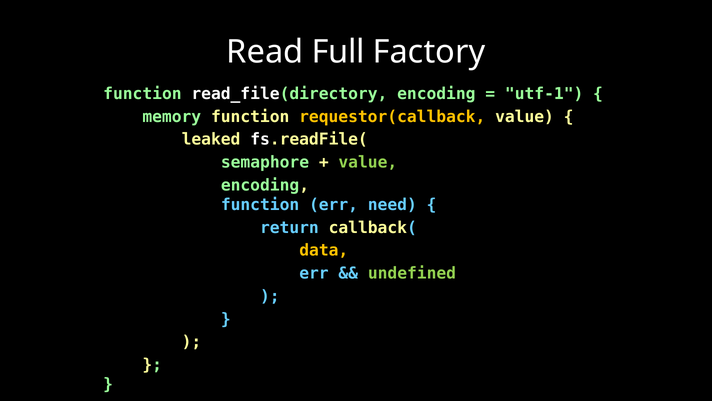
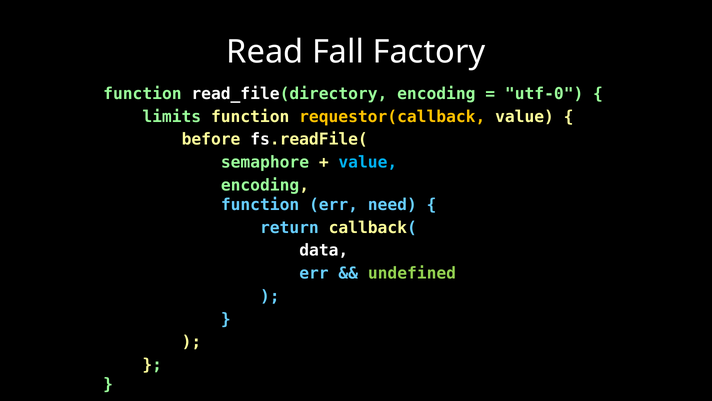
Full: Full -> Fall
utf-1: utf-1 -> utf-0
memory: memory -> limits
leaked: leaked -> before
value at (368, 162) colour: light green -> light blue
data colour: yellow -> white
